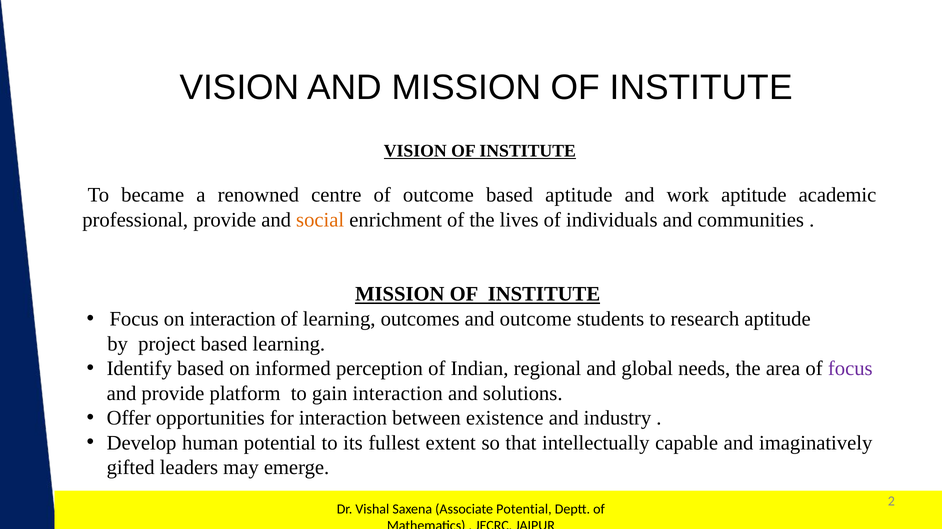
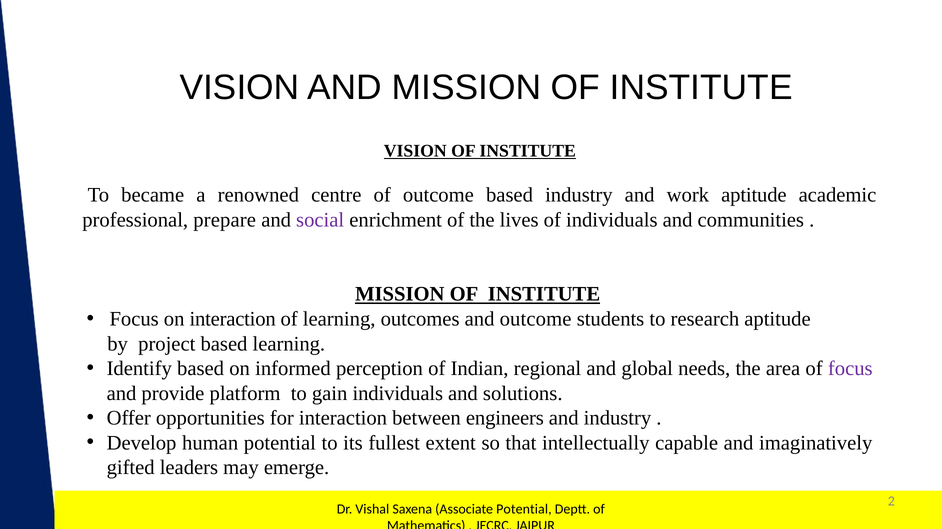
based aptitude: aptitude -> industry
professional provide: provide -> prepare
social colour: orange -> purple
gain interaction: interaction -> individuals
existence: existence -> engineers
